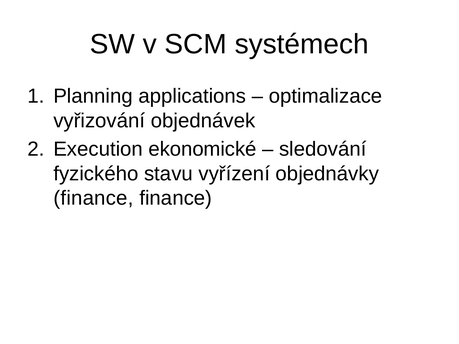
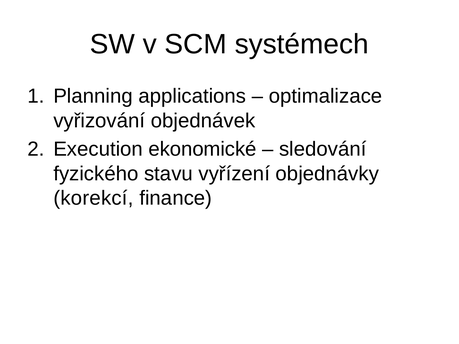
finance at (93, 198): finance -> korekcí
